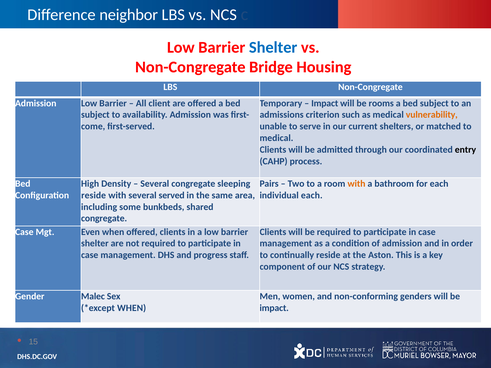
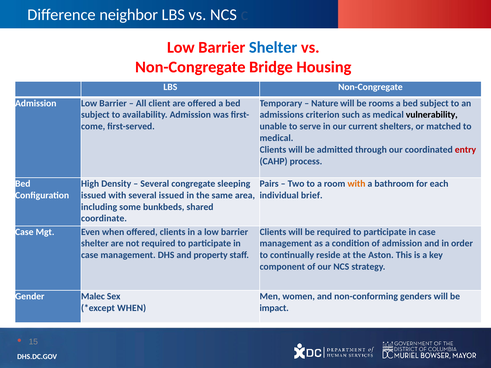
Impact at (325, 103): Impact -> Nature
vulnerability colour: orange -> black
entry colour: black -> red
reside at (94, 195): reside -> issued
several served: served -> issued
individual each: each -> brief
congregate at (104, 219): congregate -> coordinate
progress: progress -> property
